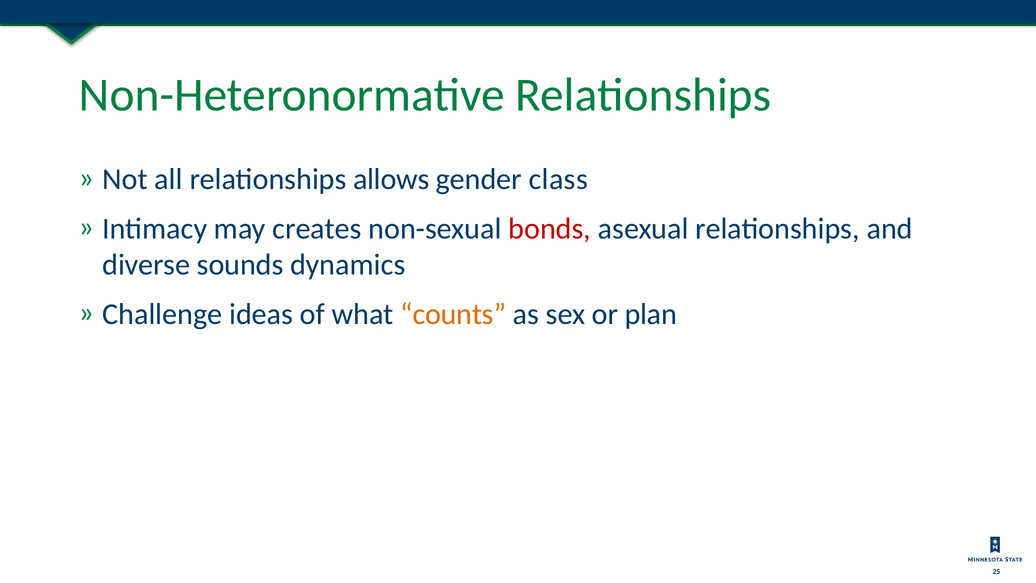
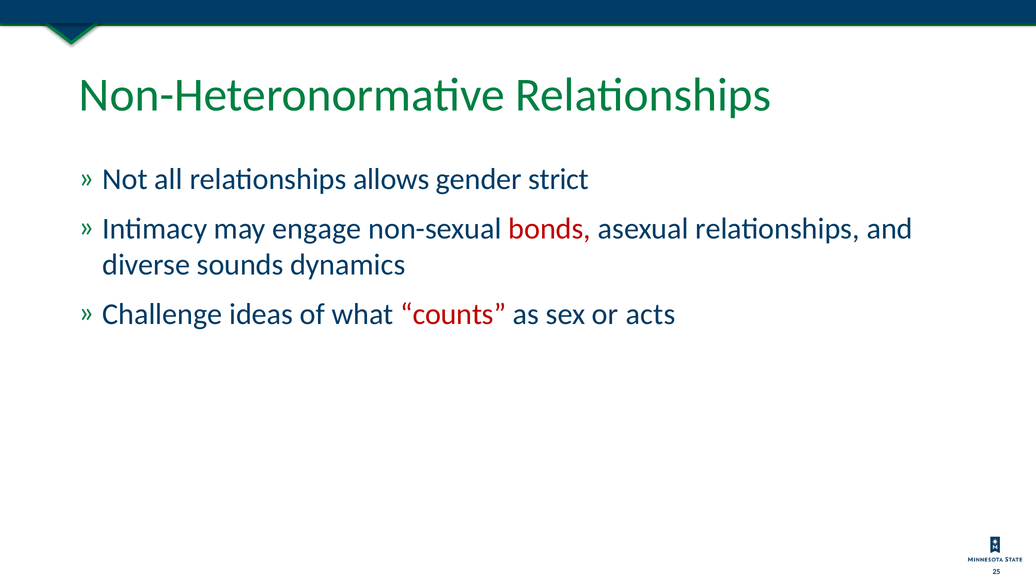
class: class -> strict
creates: creates -> engage
counts colour: orange -> red
plan: plan -> acts
